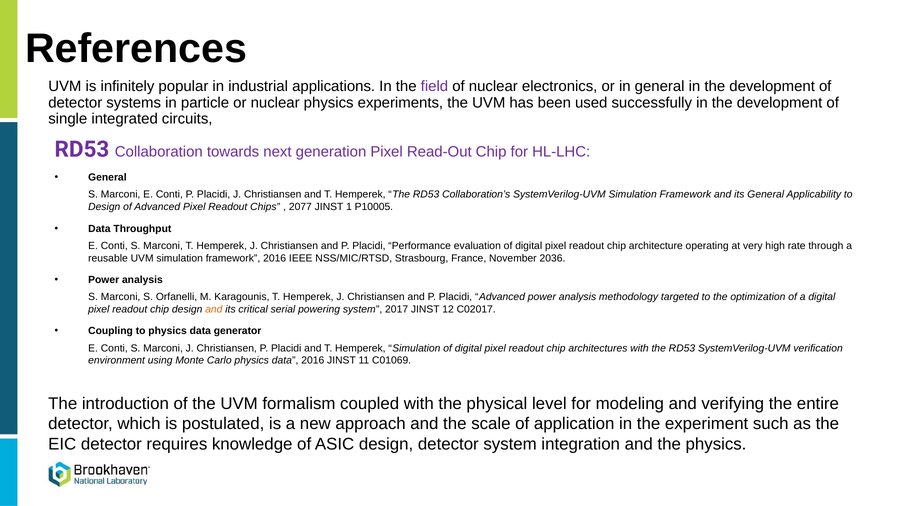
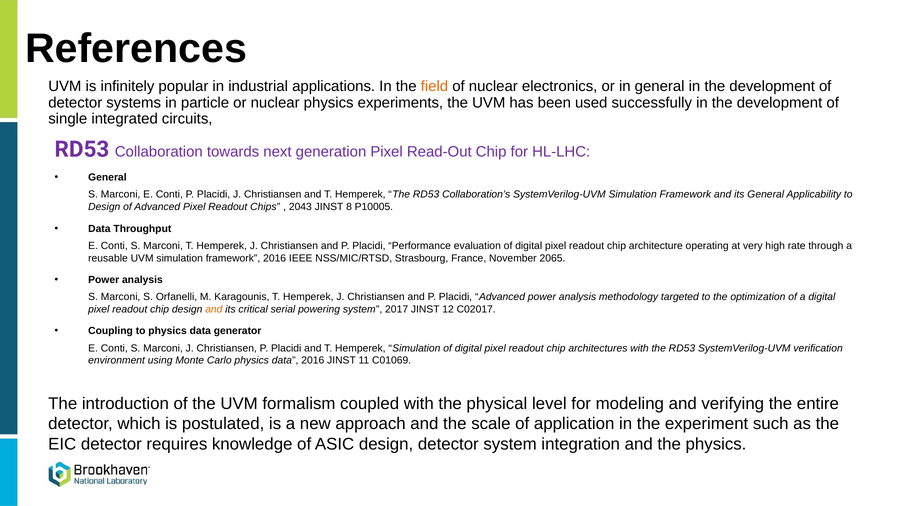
field colour: purple -> orange
2077: 2077 -> 2043
1: 1 -> 8
2036: 2036 -> 2065
